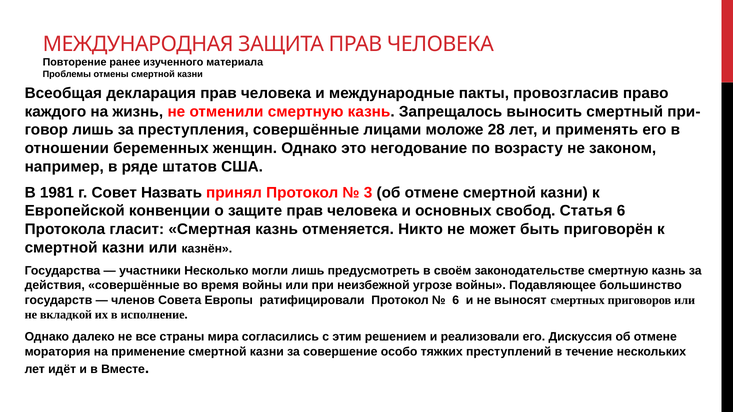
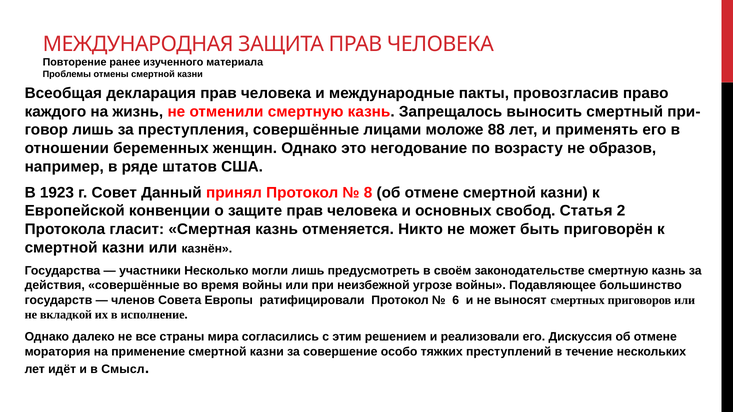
28: 28 -> 88
законом: законом -> образов
1981: 1981 -> 1923
Назвать: Назвать -> Данный
3: 3 -> 8
Статья 6: 6 -> 2
Вместе: Вместе -> Смысл
